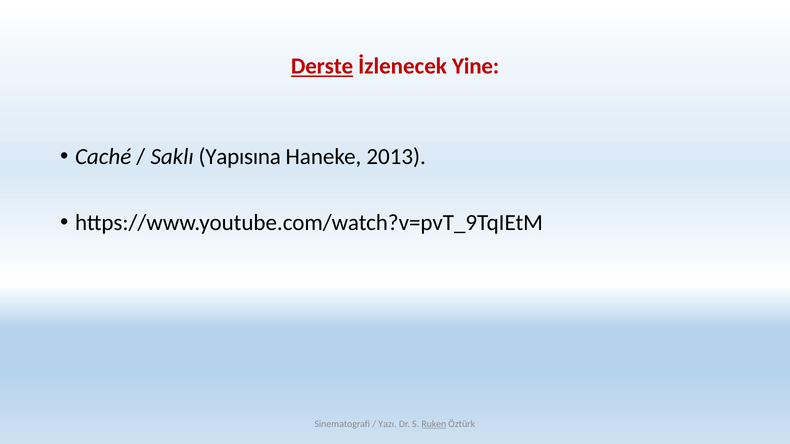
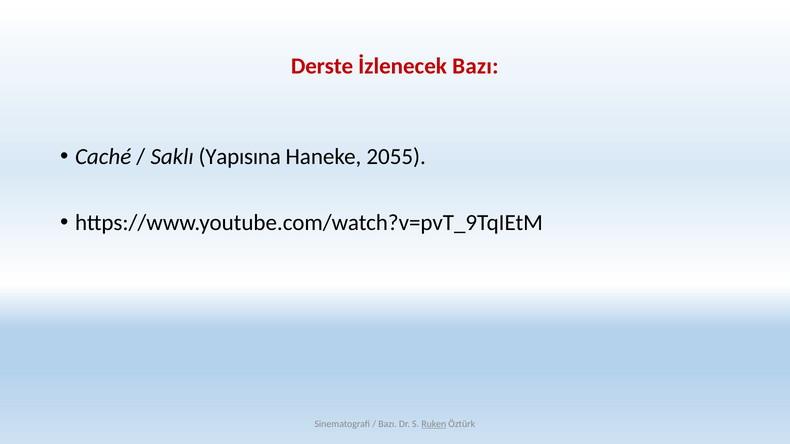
Derste underline: present -> none
İzlenecek Yine: Yine -> Bazı
2013: 2013 -> 2055
Yazı at (387, 424): Yazı -> Bazı
